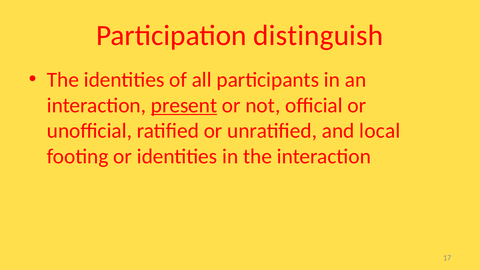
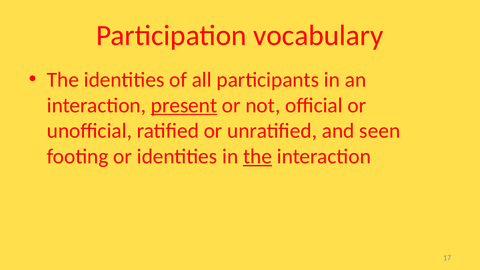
distinguish: distinguish -> vocabulary
local: local -> seen
the at (258, 157) underline: none -> present
